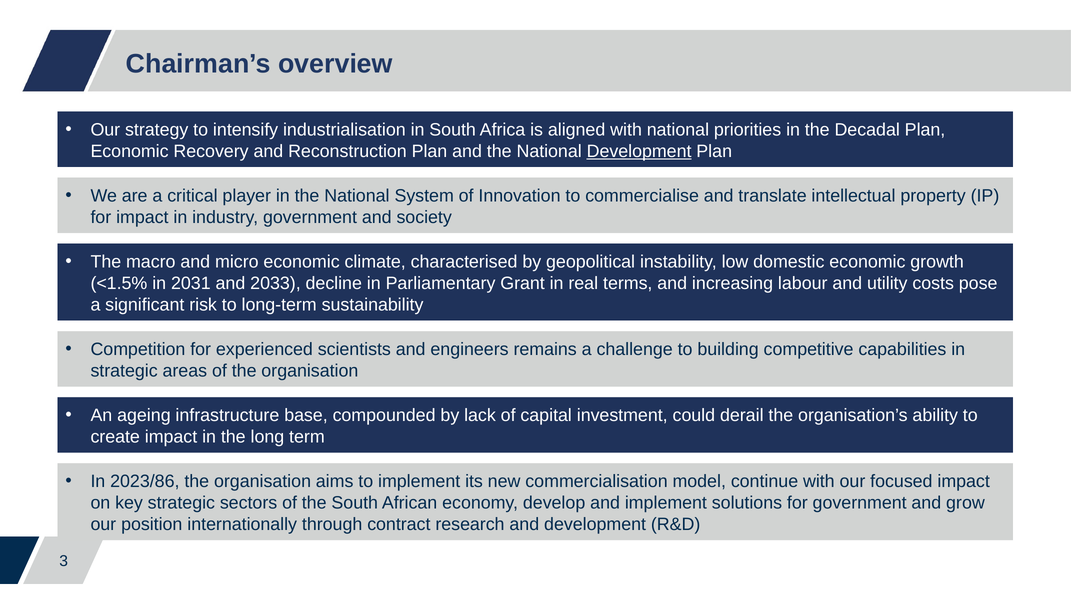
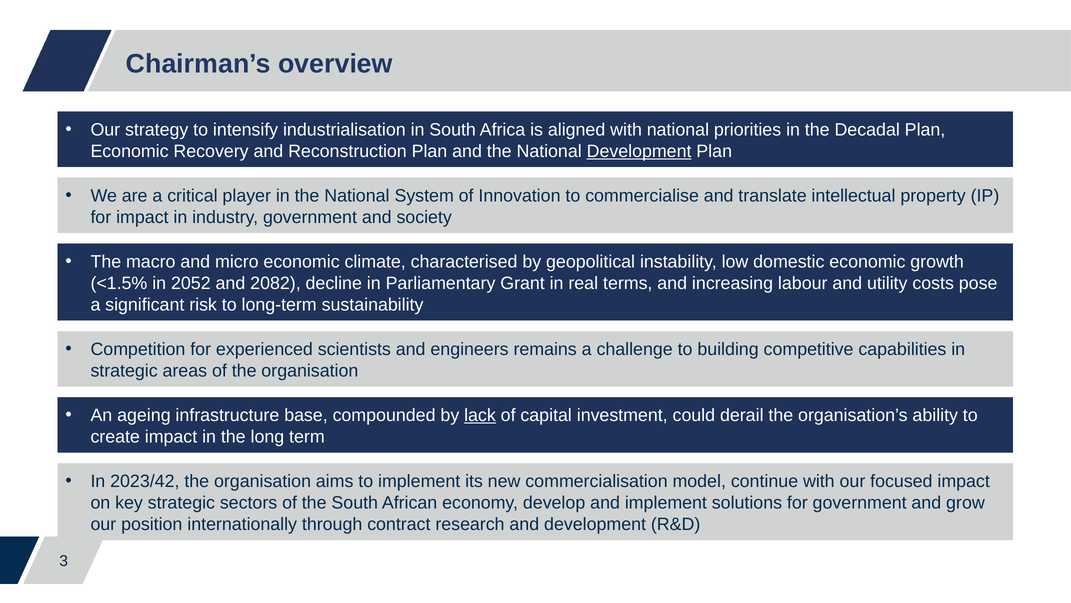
2031: 2031 -> 2052
2033: 2033 -> 2082
lack underline: none -> present
2023/86: 2023/86 -> 2023/42
